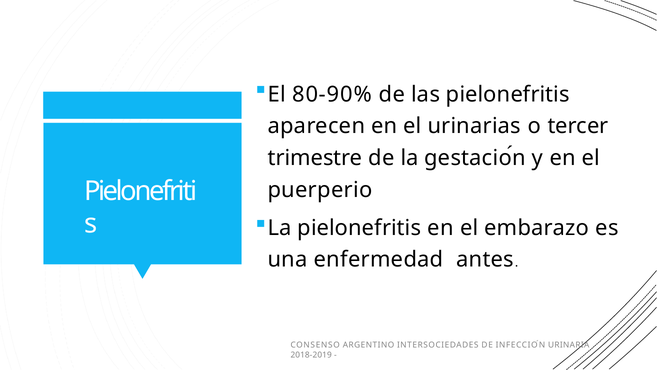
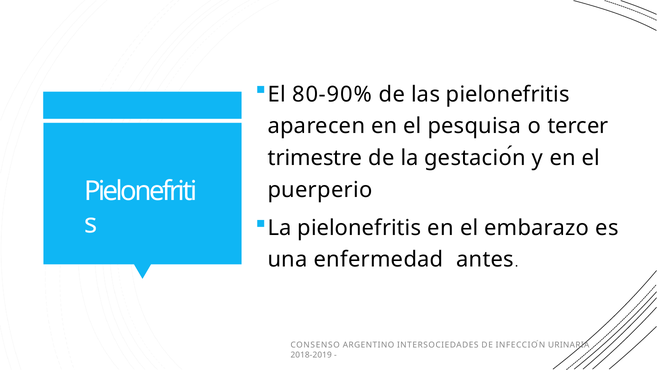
urinarias: urinarias -> pesquisa
